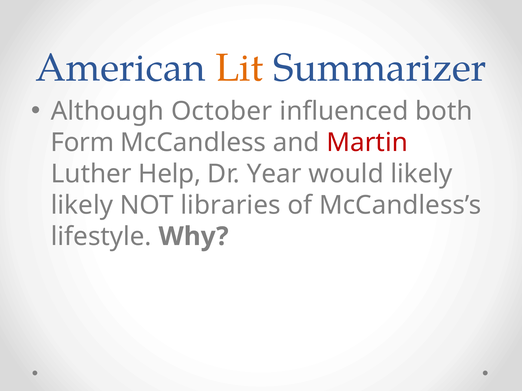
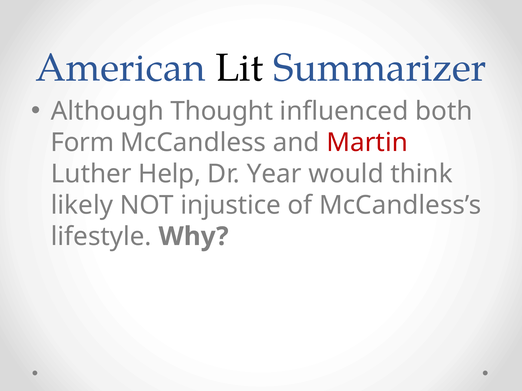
Lit colour: orange -> black
October: October -> Thought
would likely: likely -> think
libraries: libraries -> injustice
